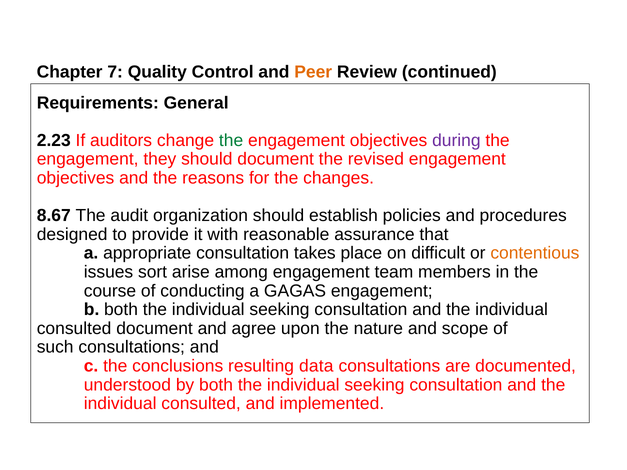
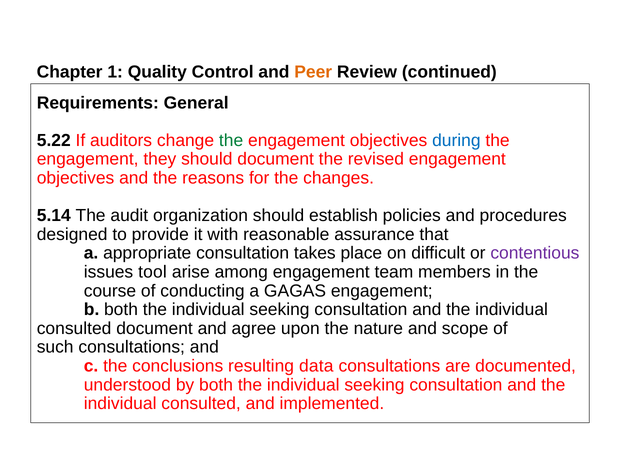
7: 7 -> 1
2.23: 2.23 -> 5.22
during colour: purple -> blue
8.67: 8.67 -> 5.14
contentious colour: orange -> purple
sort: sort -> tool
